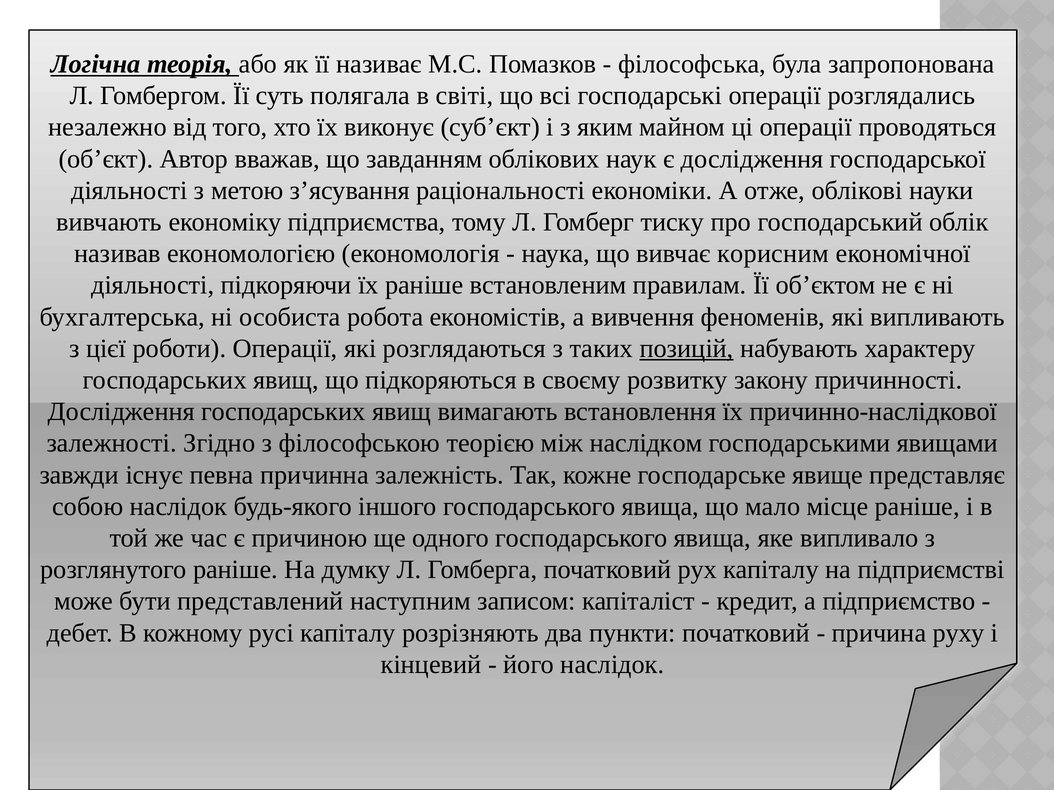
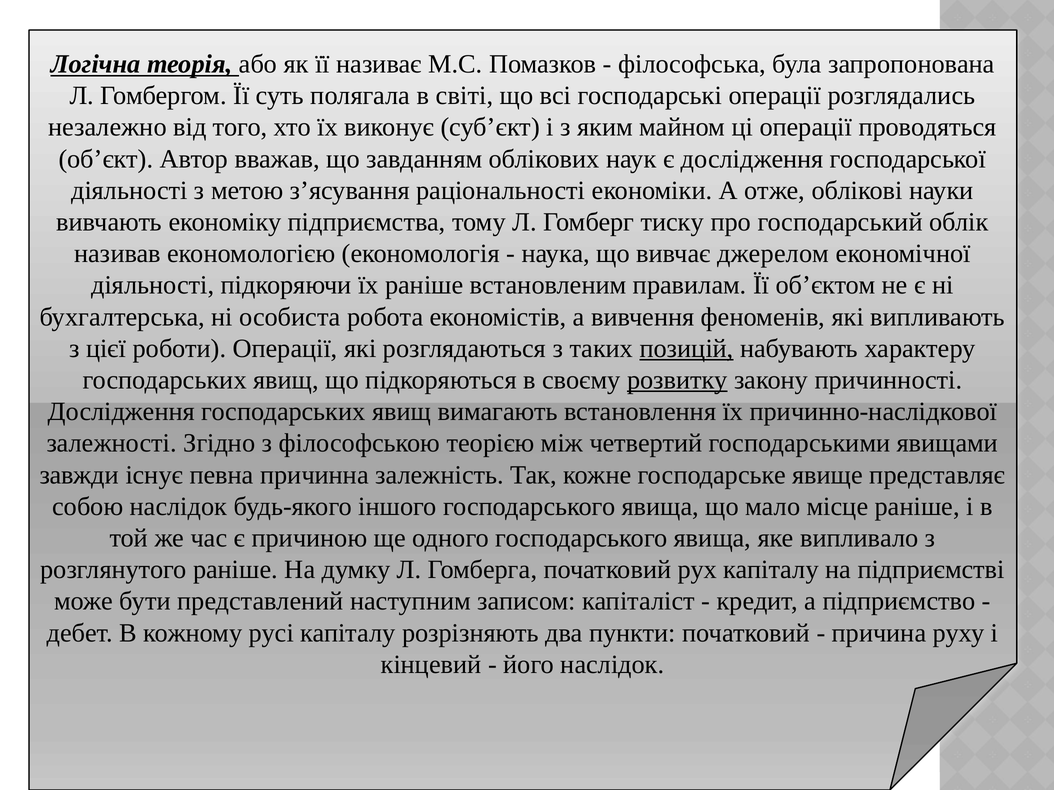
корисним: корисним -> джерелом
розвитку underline: none -> present
наслідком: наслідком -> четвертий
